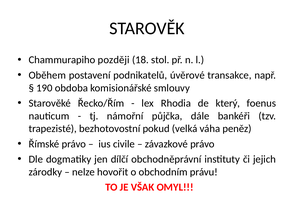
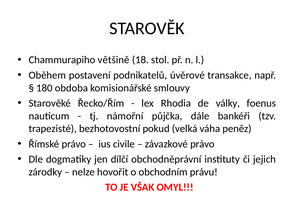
později: později -> většině
190: 190 -> 180
který: který -> války
